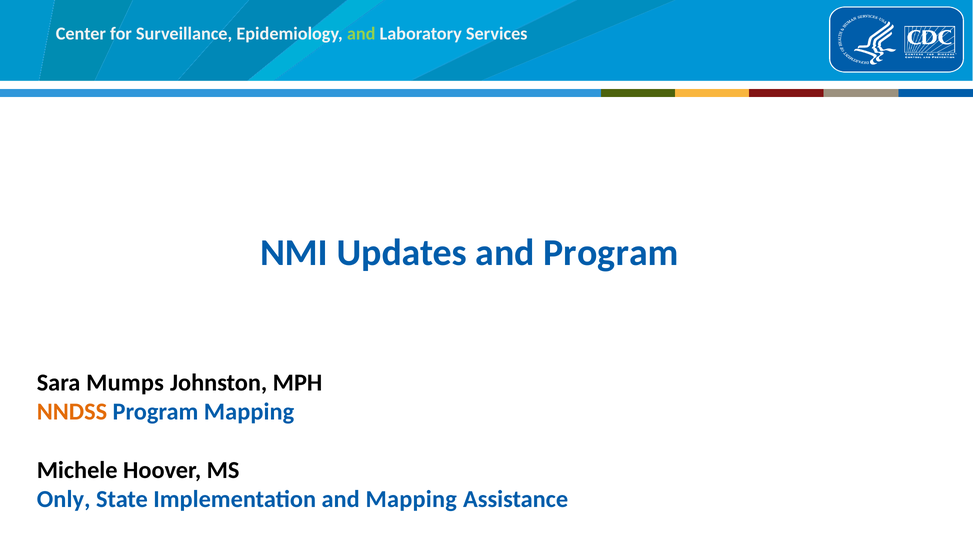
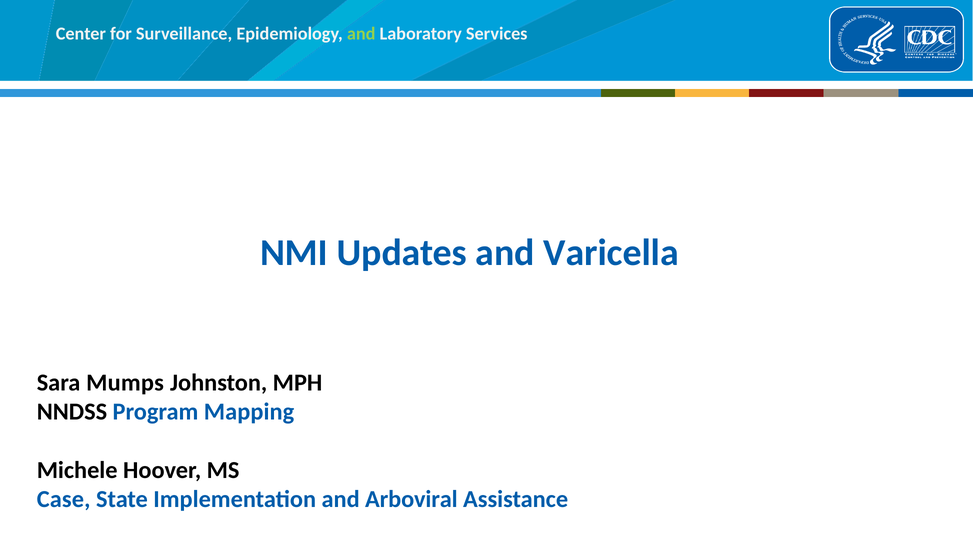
and Program: Program -> Varicella
NNDSS colour: orange -> black
Only: Only -> Case
and Mapping: Mapping -> Arboviral
